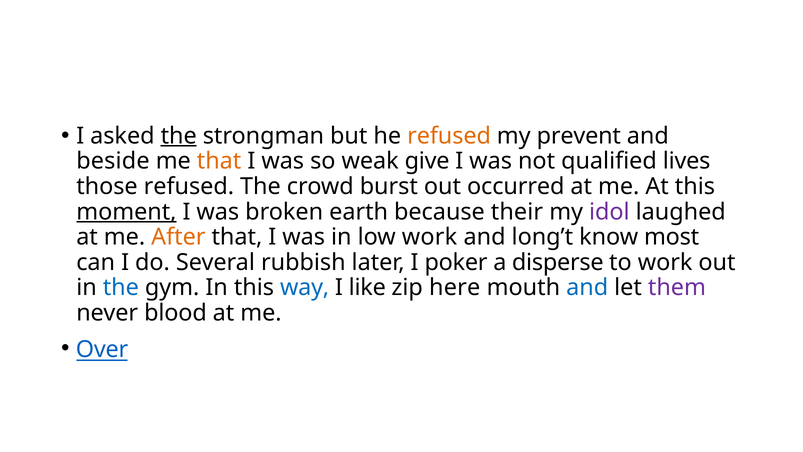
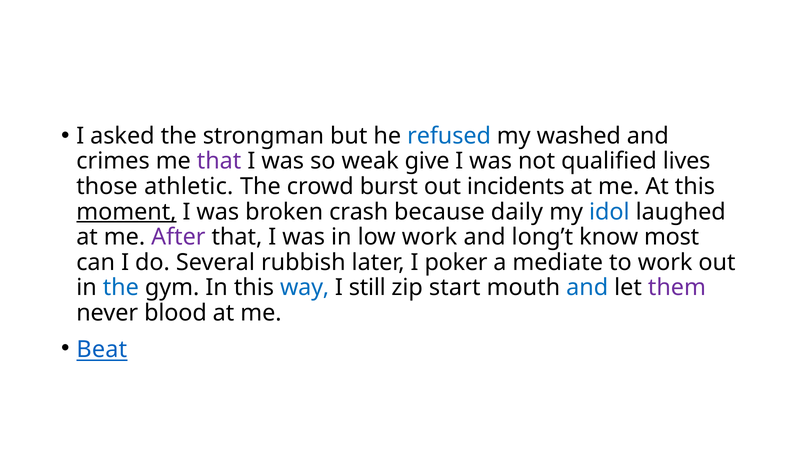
the at (179, 136) underline: present -> none
refused at (449, 136) colour: orange -> blue
prevent: prevent -> washed
beside: beside -> crimes
that at (219, 161) colour: orange -> purple
those refused: refused -> athletic
occurred: occurred -> incidents
earth: earth -> crash
their: their -> daily
idol colour: purple -> blue
After colour: orange -> purple
disperse: disperse -> mediate
like: like -> still
here: here -> start
Over: Over -> Beat
